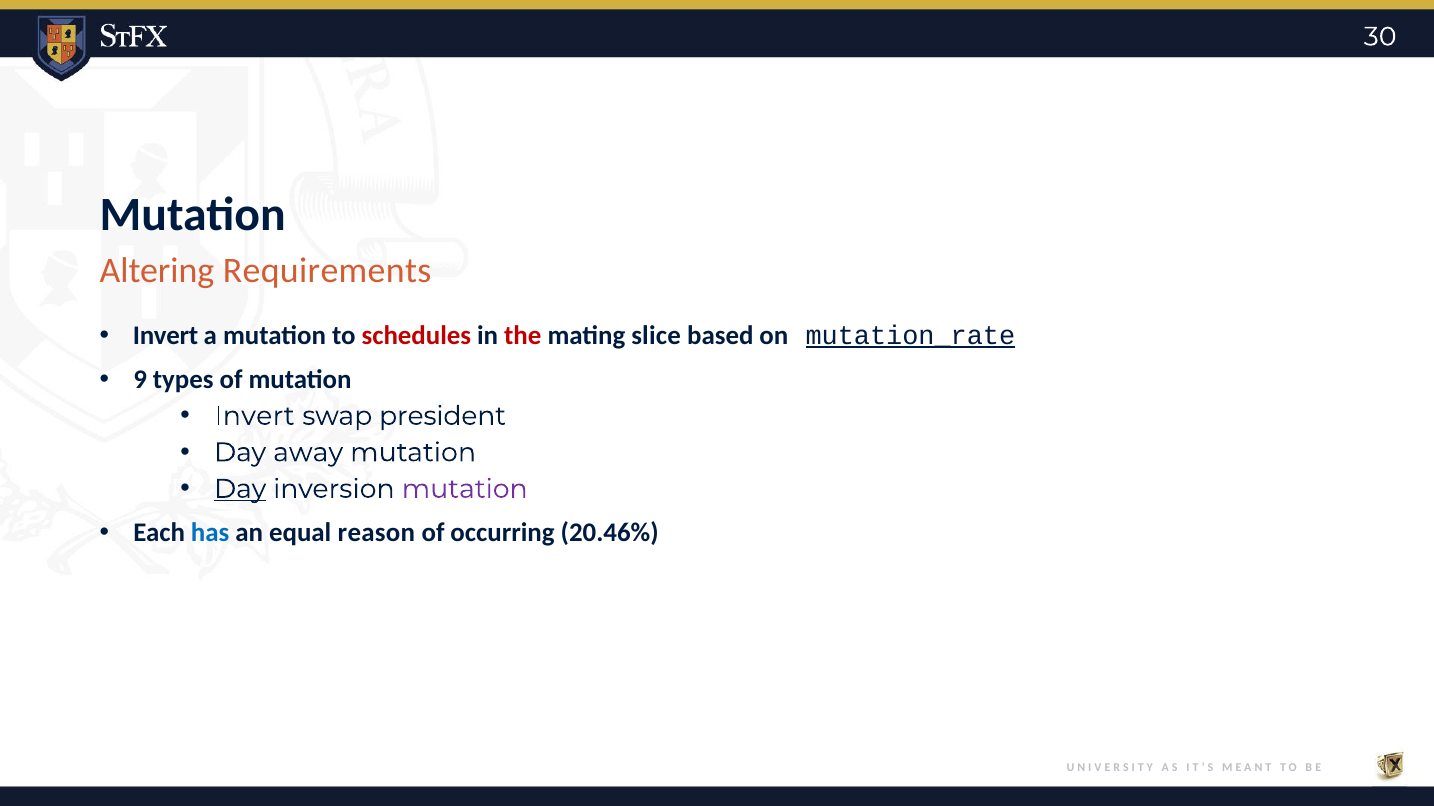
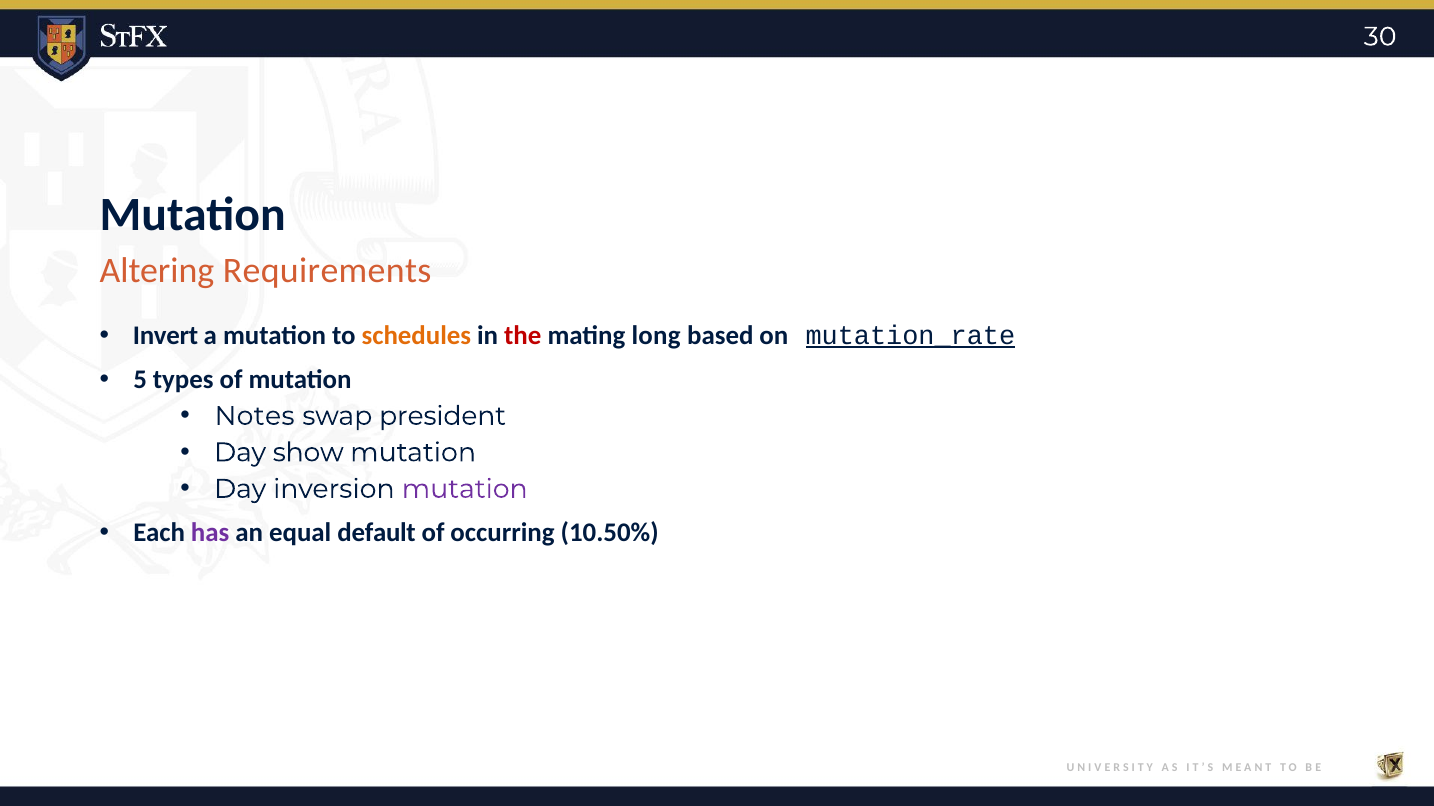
schedules colour: red -> orange
slice: slice -> long
9: 9 -> 5
Invert at (255, 416): Invert -> Notes
away: away -> show
Day at (240, 489) underline: present -> none
has colour: blue -> purple
reason: reason -> default
20.46%: 20.46% -> 10.50%
